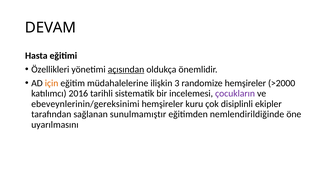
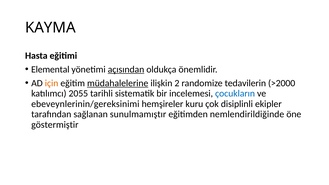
DEVAM: DEVAM -> KAYMA
Özellikleri: Özellikleri -> Elemental
müdahalelerine underline: none -> present
3: 3 -> 2
randomize hemşireler: hemşireler -> tedavilerin
2016: 2016 -> 2055
çocukların colour: purple -> blue
uyarılmasını: uyarılmasını -> göstermiştir
